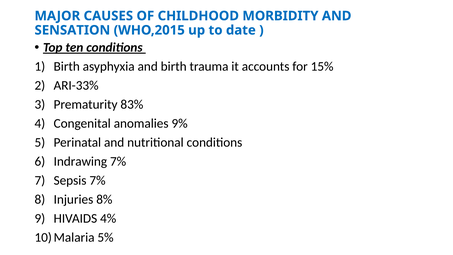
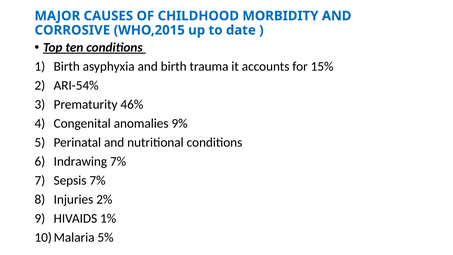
SENSATION: SENSATION -> CORROSIVE
ARI-33%: ARI-33% -> ARI-54%
83%: 83% -> 46%
8%: 8% -> 2%
4%: 4% -> 1%
